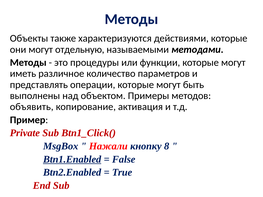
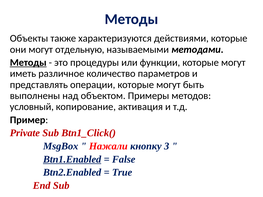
Методы at (28, 63) underline: none -> present
объявить: объявить -> условный
8: 8 -> 3
